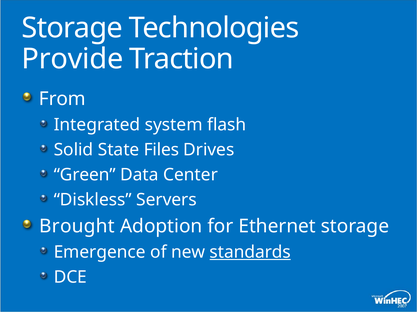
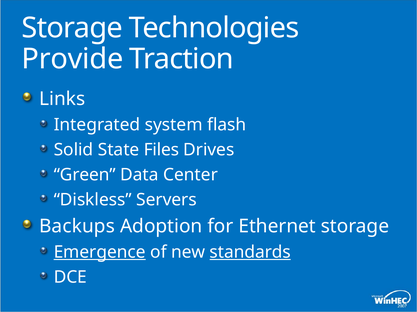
From: From -> Links
Brought: Brought -> Backups
Emergence underline: none -> present
